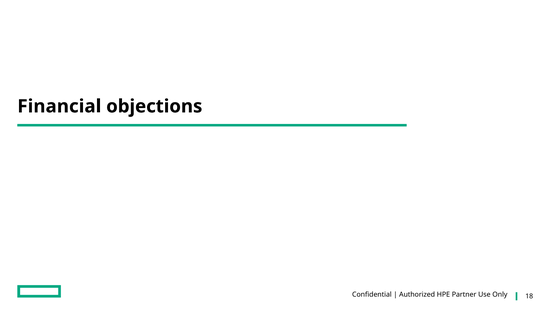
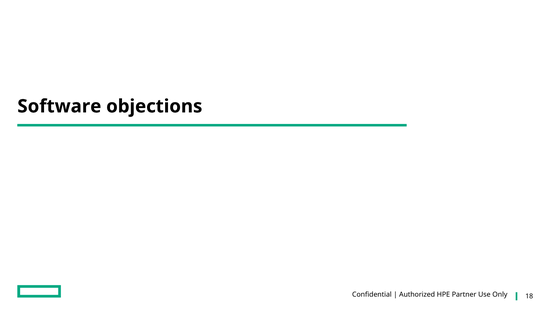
Financial: Financial -> Software
